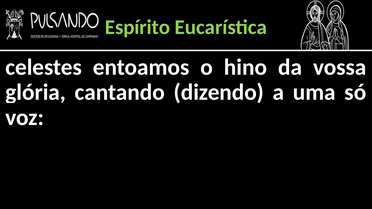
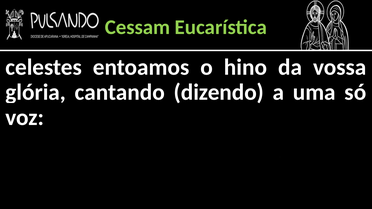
Espírito: Espírito -> Cessam
